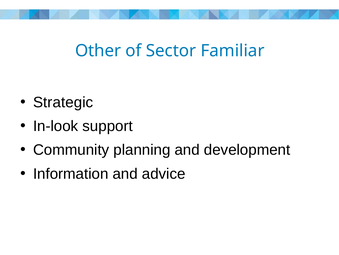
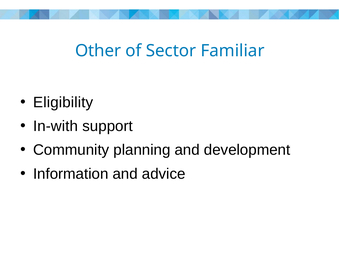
Strategic: Strategic -> Eligibility
In-look: In-look -> In-with
